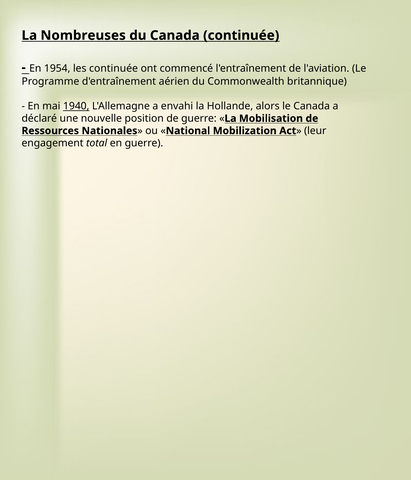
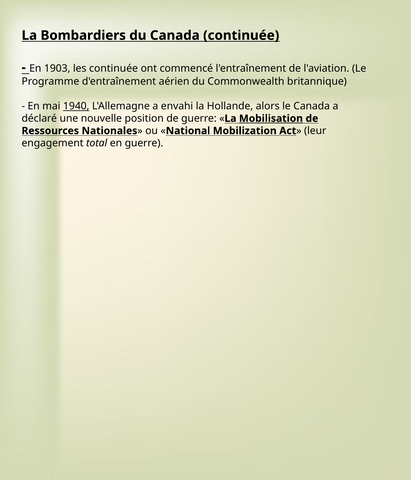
Nombreuses: Nombreuses -> Bombardiers
1954: 1954 -> 1903
Mobilisation underline: none -> present
